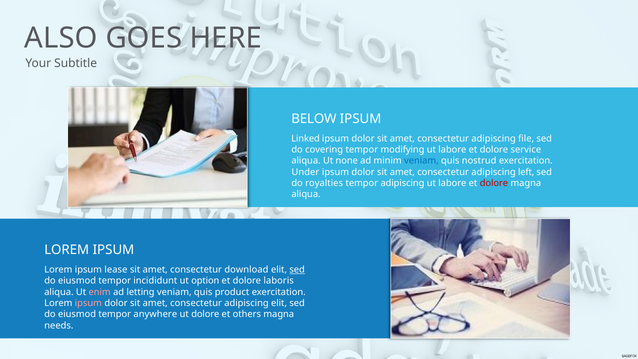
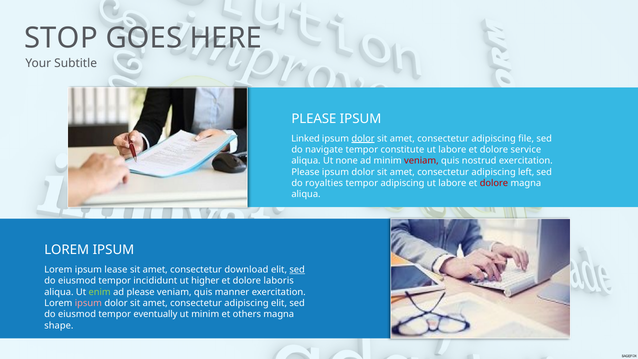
ALSO: ALSO -> STOP
BELOW at (314, 119): BELOW -> PLEASE
dolor at (363, 138) underline: none -> present
covering: covering -> navigate
modifying: modifying -> constitute
veniam at (421, 161) colour: blue -> red
Under at (305, 172): Under -> Please
option: option -> higher
enim colour: pink -> light green
ad letting: letting -> please
product: product -> manner
anywhere: anywhere -> eventually
ut dolore: dolore -> minim
needs: needs -> shape
